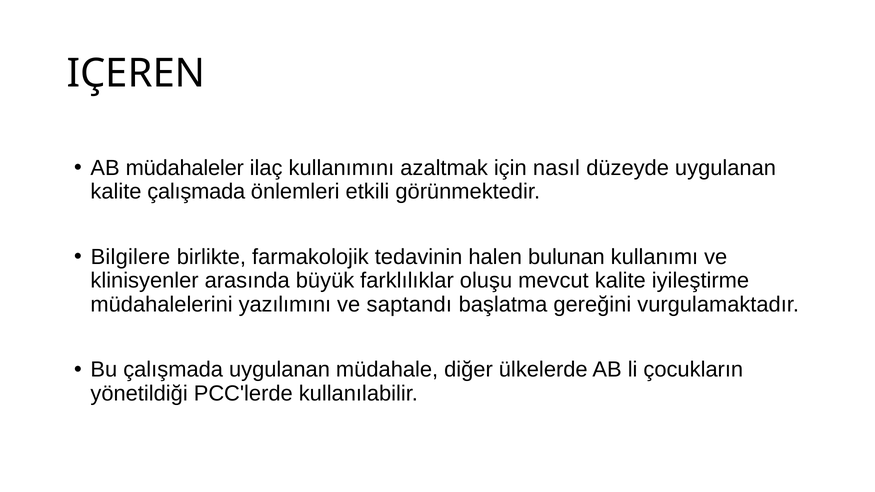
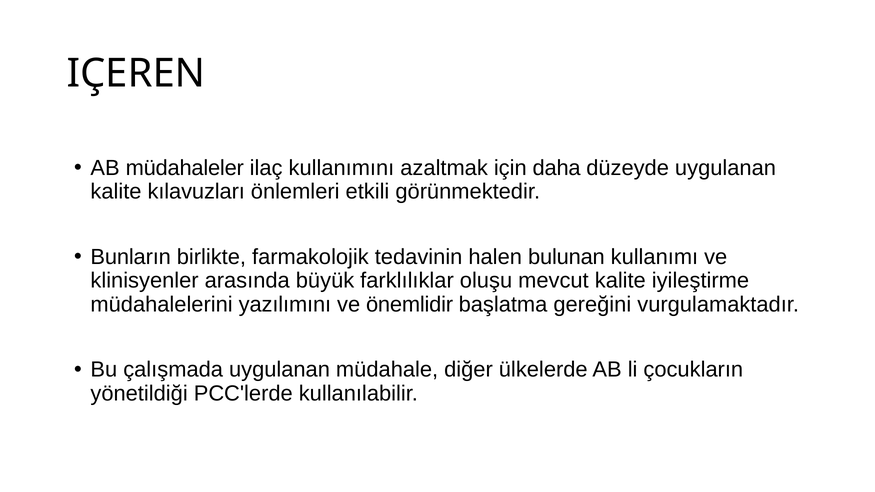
nasıl: nasıl -> daha
kalite çalışmada: çalışmada -> kılavuzları
Bilgilere: Bilgilere -> Bunların
saptandı: saptandı -> önemlidir
